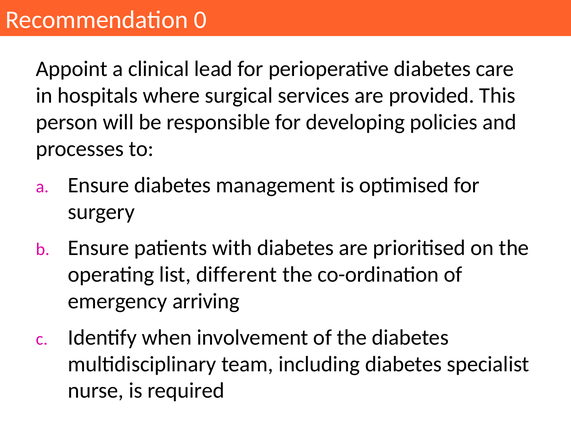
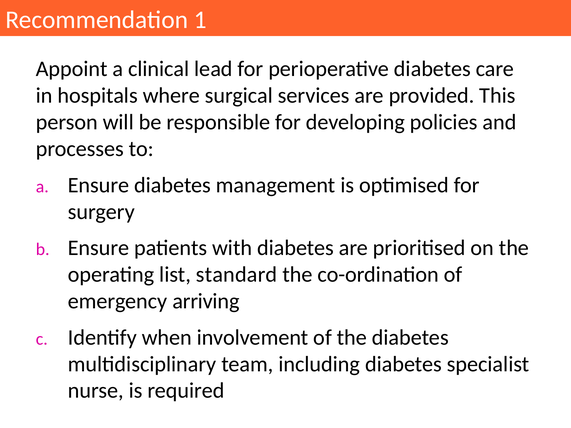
0: 0 -> 1
different: different -> standard
